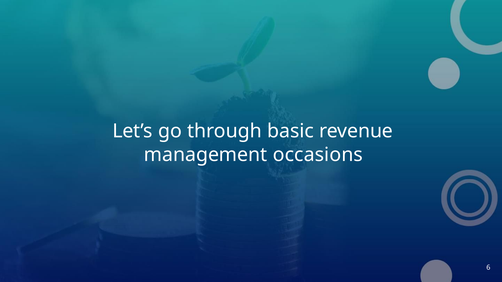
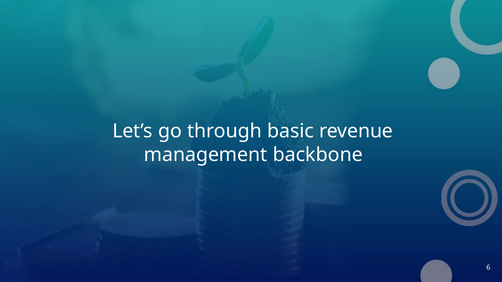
occasions: occasions -> backbone
